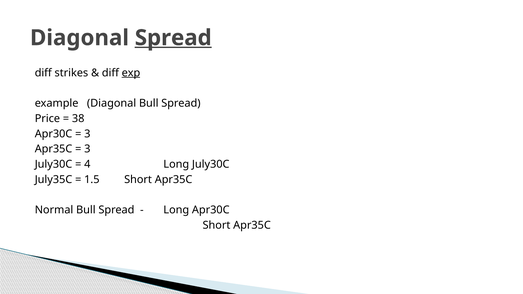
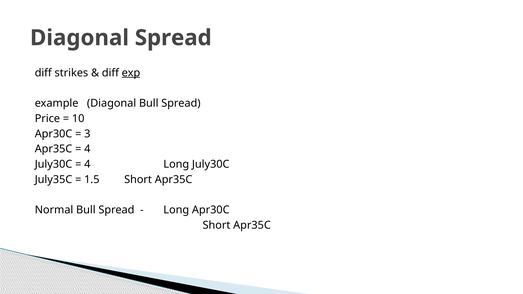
Spread at (173, 38) underline: present -> none
38: 38 -> 10
3 at (87, 149): 3 -> 4
